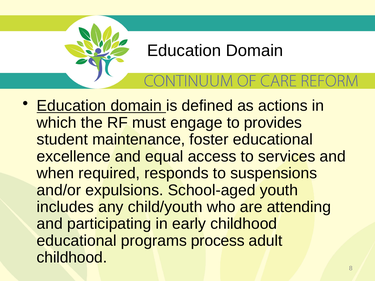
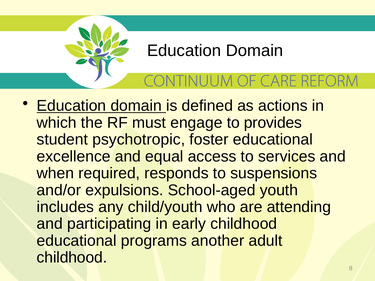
maintenance: maintenance -> psychotropic
process: process -> another
